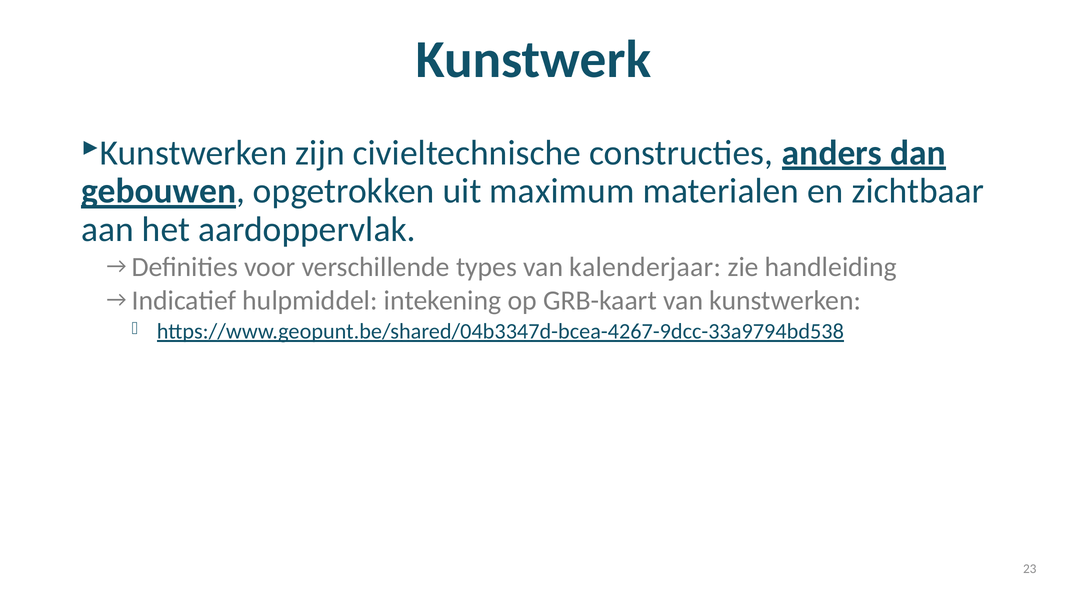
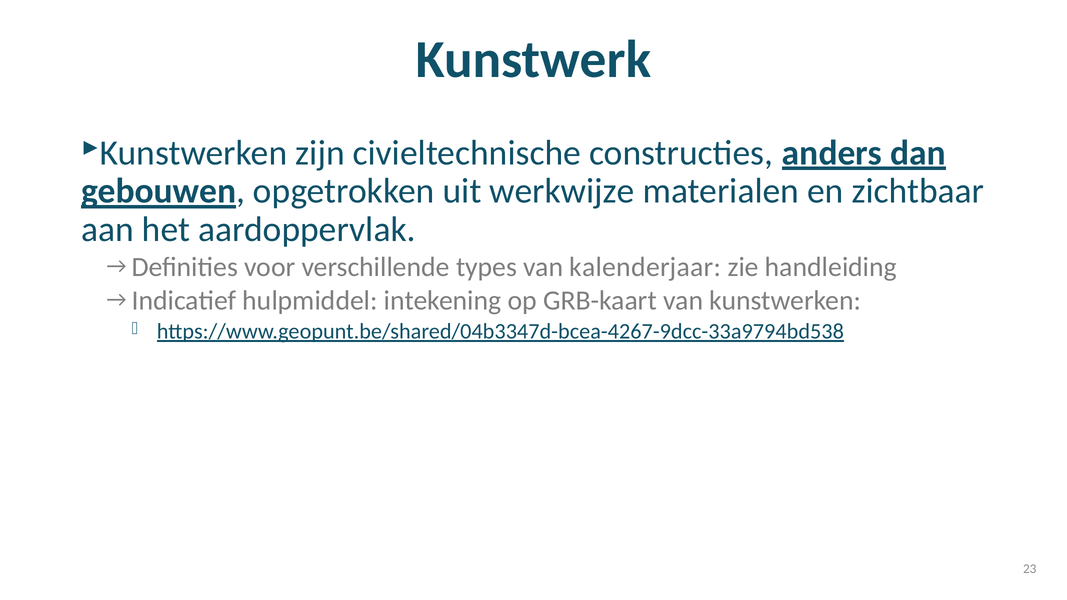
maximum: maximum -> werkwijze
